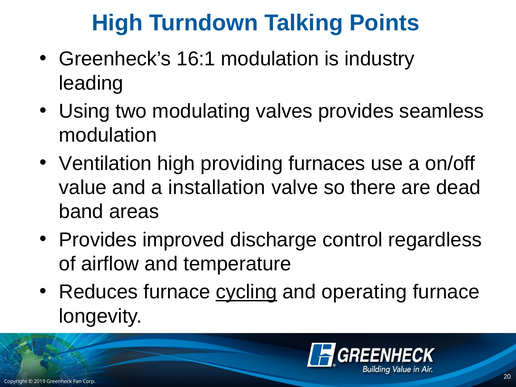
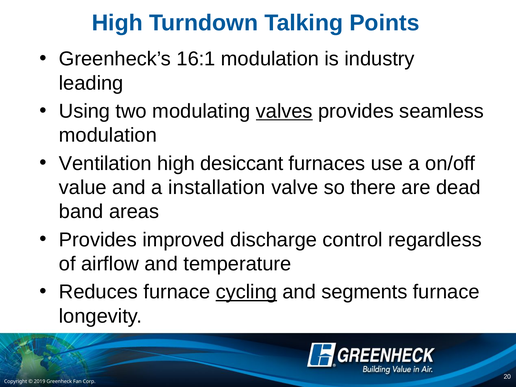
valves underline: none -> present
providing: providing -> desiccant
operating: operating -> segments
